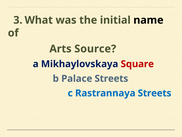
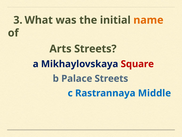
name colour: black -> orange
Arts Source: Source -> Streets
Rastrannaya Streets: Streets -> Middle
